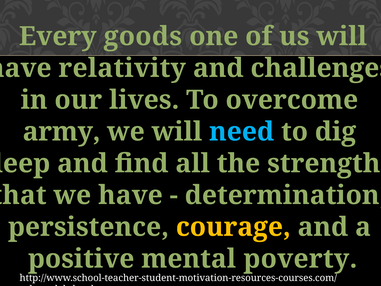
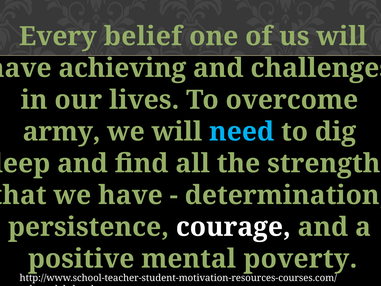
goods: goods -> belief
relativity: relativity -> achieving
courage colour: yellow -> white
